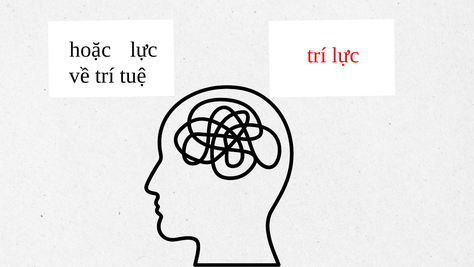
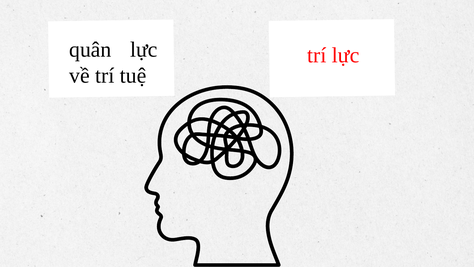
hoặc: hoặc -> quân
